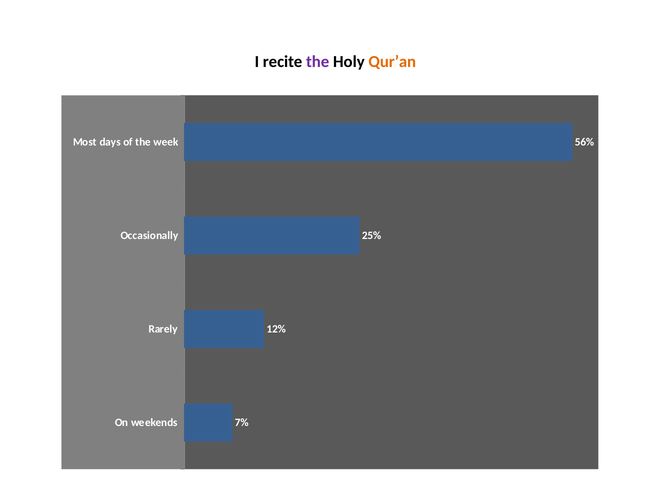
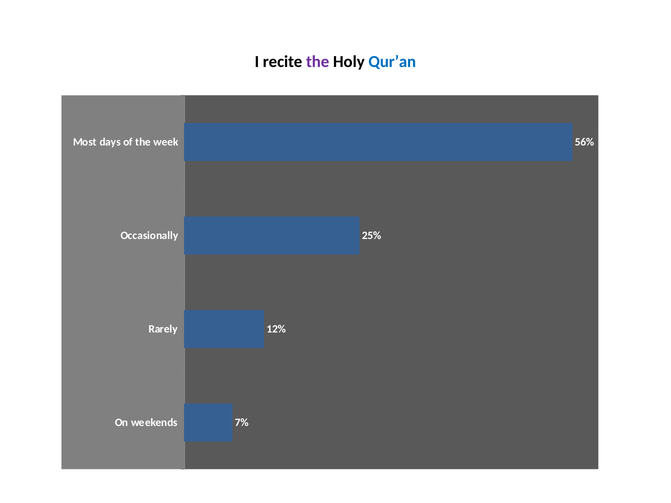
Qur’an colour: orange -> blue
